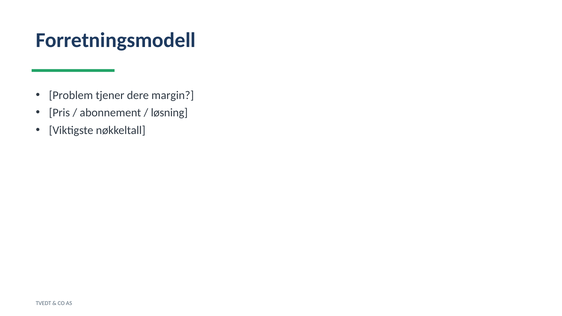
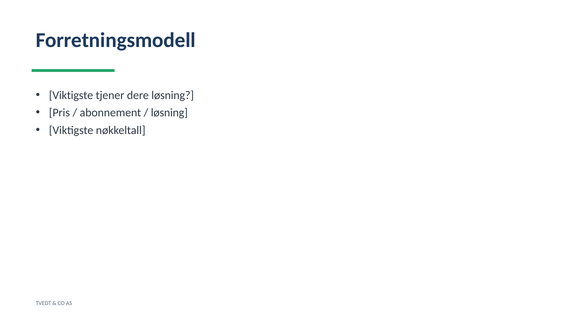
Problem at (71, 95): Problem -> Viktigste
dere margin: margin -> løsning
